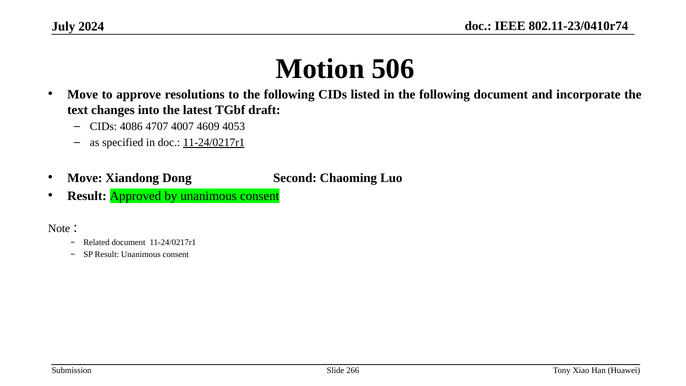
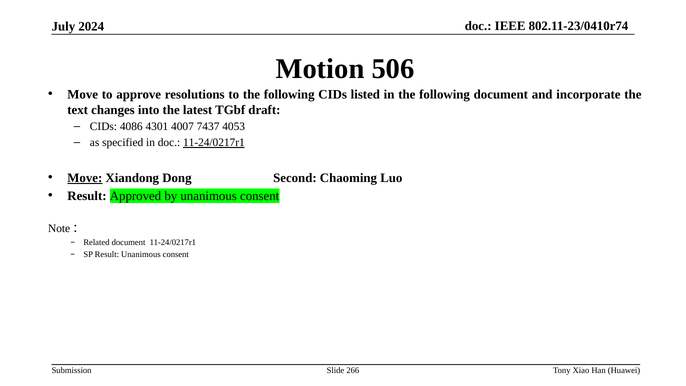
4707: 4707 -> 4301
4609: 4609 -> 7437
Move at (85, 178) underline: none -> present
